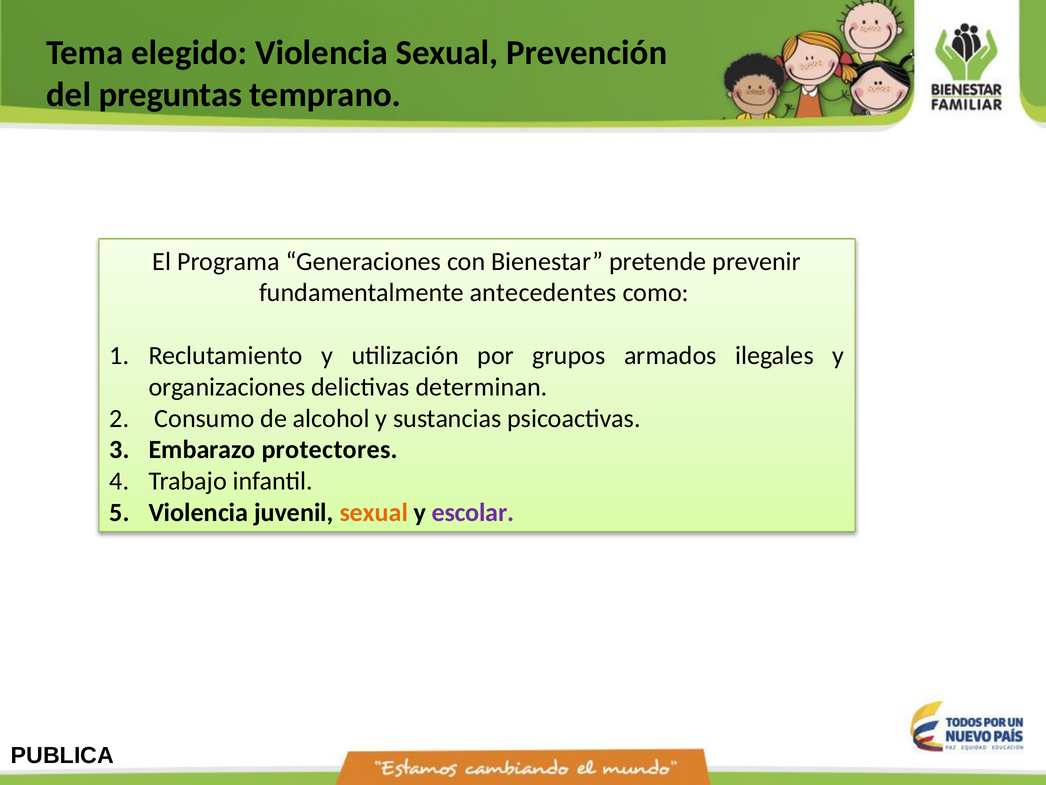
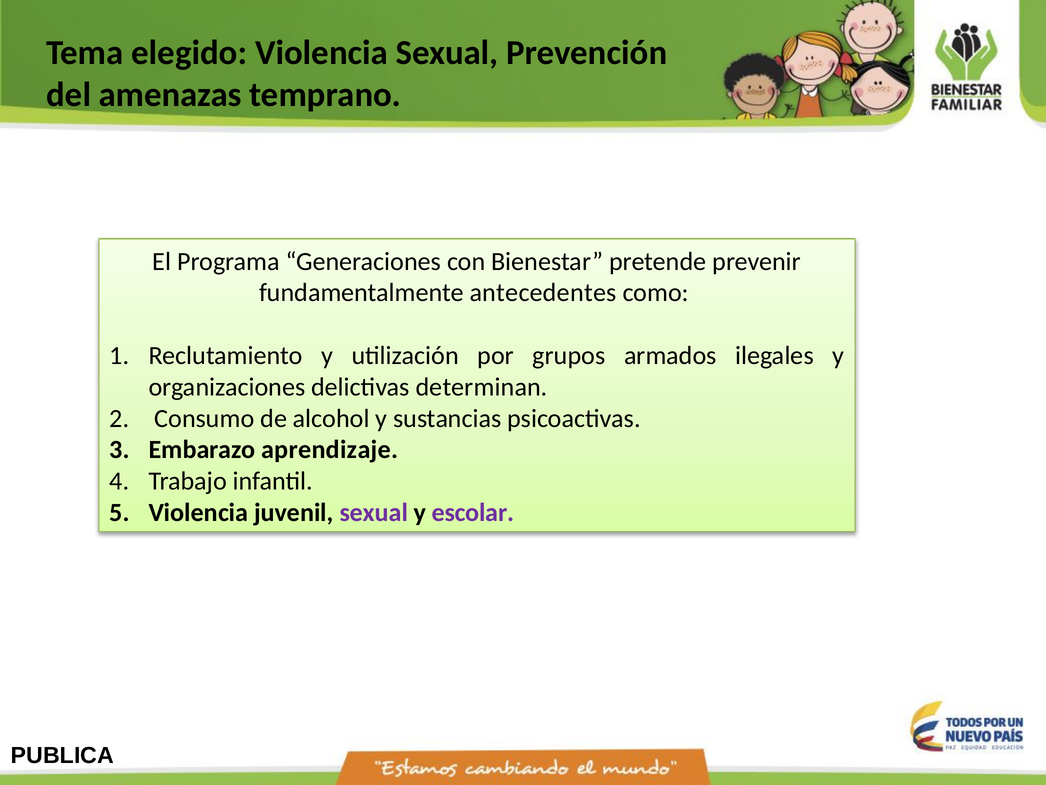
preguntas: preguntas -> amenazas
protectores: protectores -> aprendizaje
sexual at (374, 512) colour: orange -> purple
